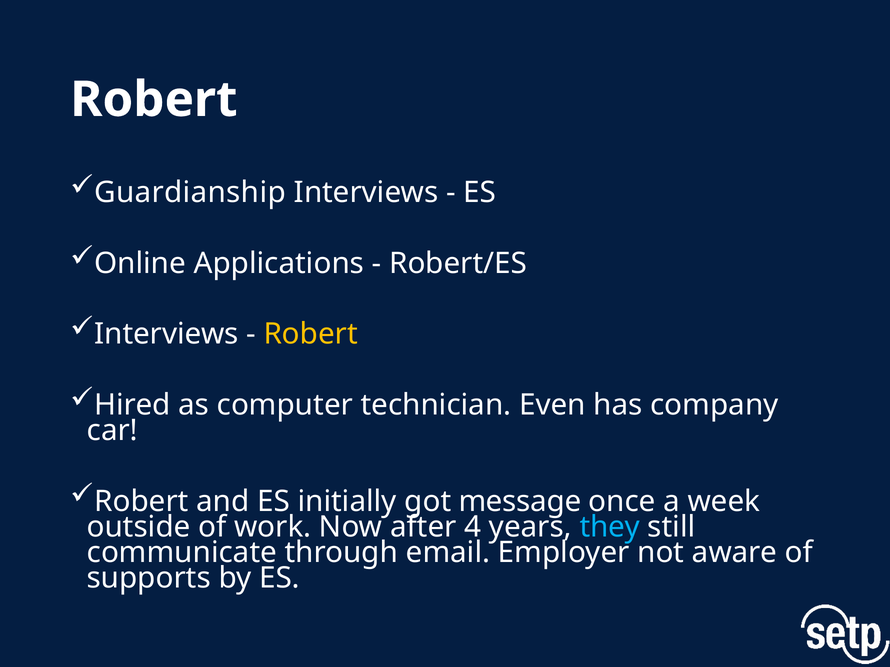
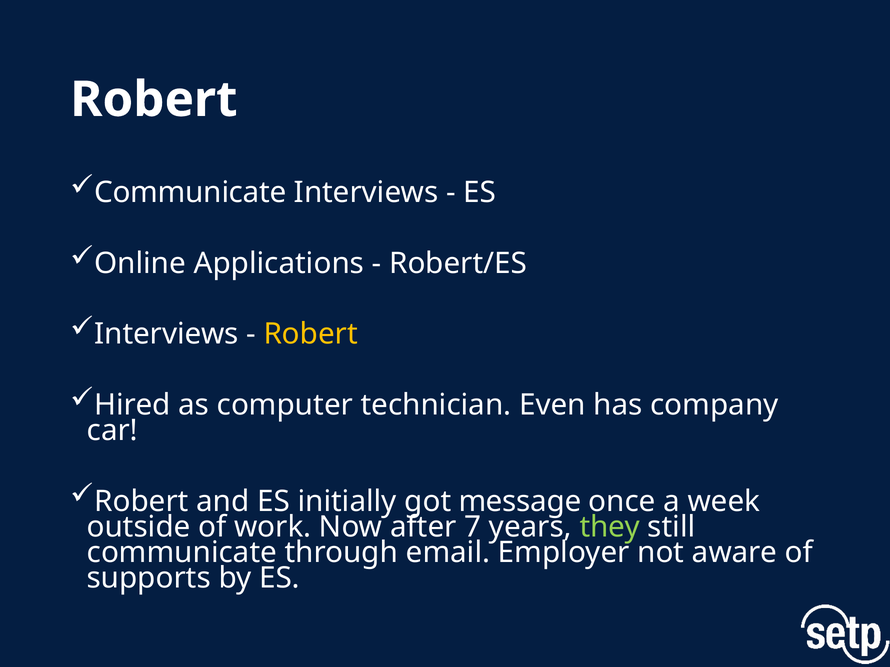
Guardianship at (190, 193): Guardianship -> Communicate
4: 4 -> 7
they colour: light blue -> light green
